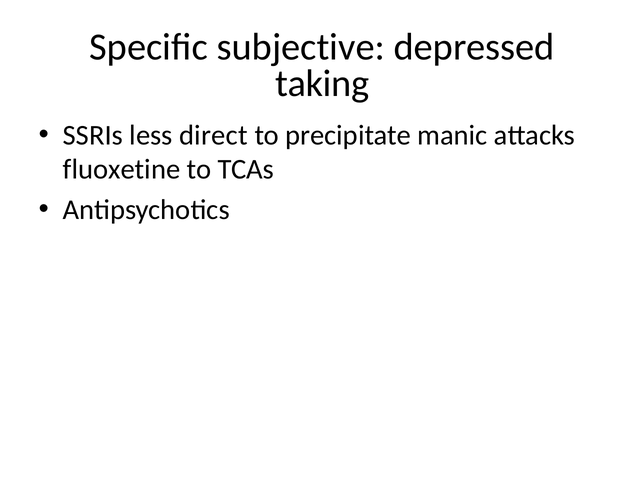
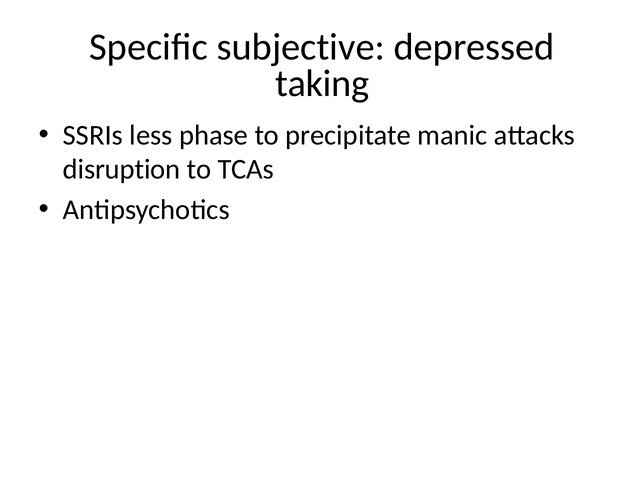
direct: direct -> phase
fluoxetine: fluoxetine -> disruption
